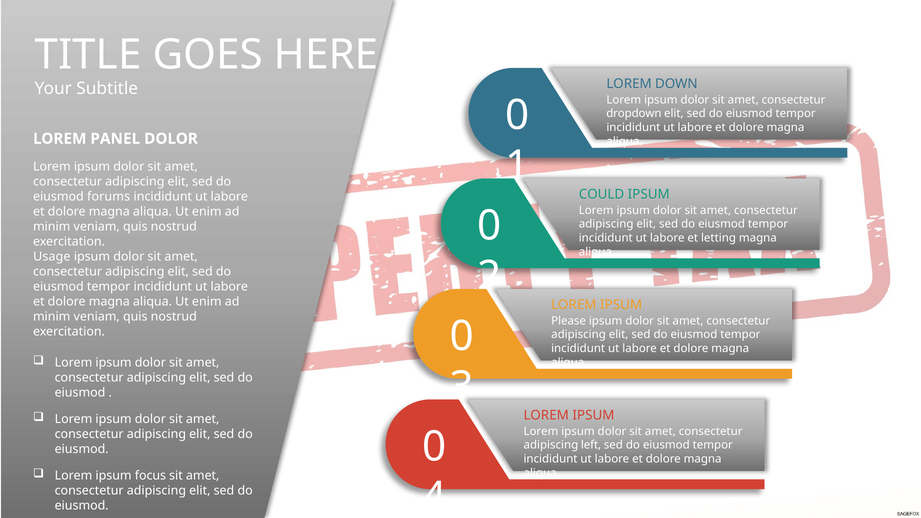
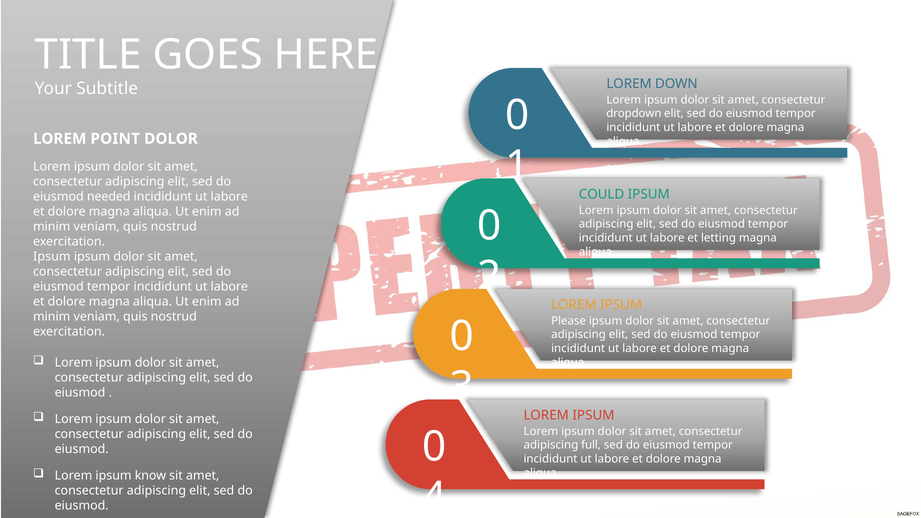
PANEL: PANEL -> POINT
forums: forums -> needed
Usage at (52, 257): Usage -> Ipsum
left: left -> full
focus: focus -> know
